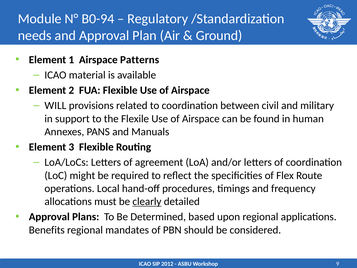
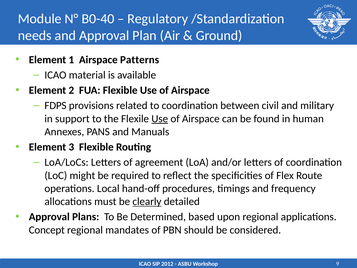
B0-94: B0-94 -> B0-40
WILL: WILL -> FDPS
Use at (160, 119) underline: none -> present
Benefits: Benefits -> Concept
